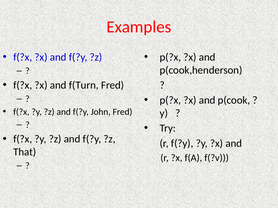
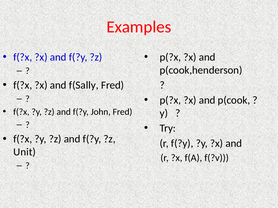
f(Turn: f(Turn -> f(Sally
That: That -> Unit
